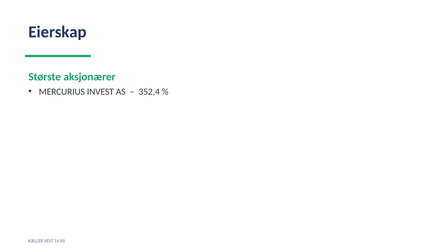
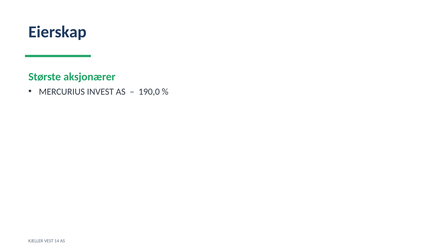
352,4: 352,4 -> 190,0
